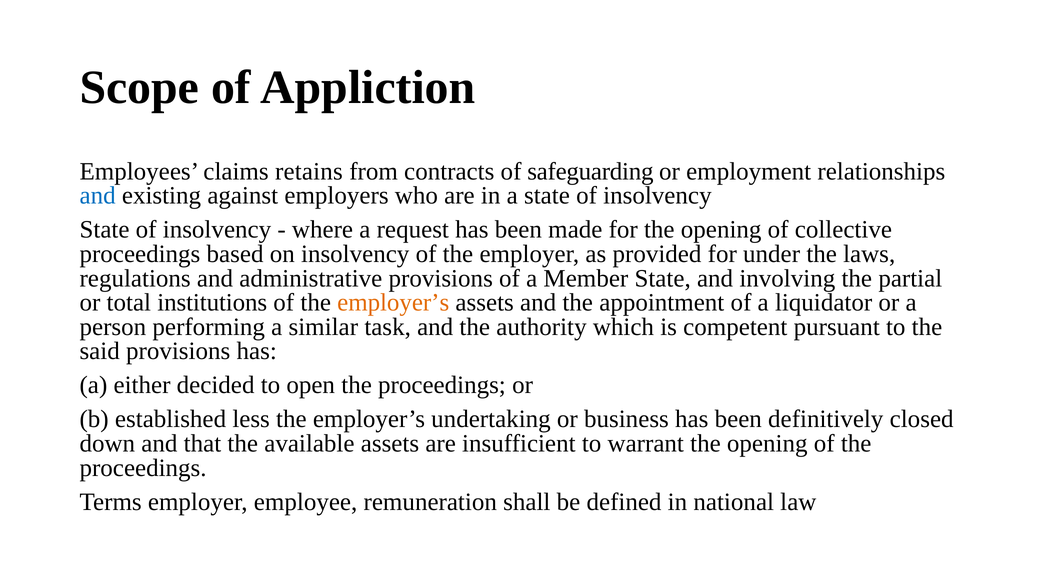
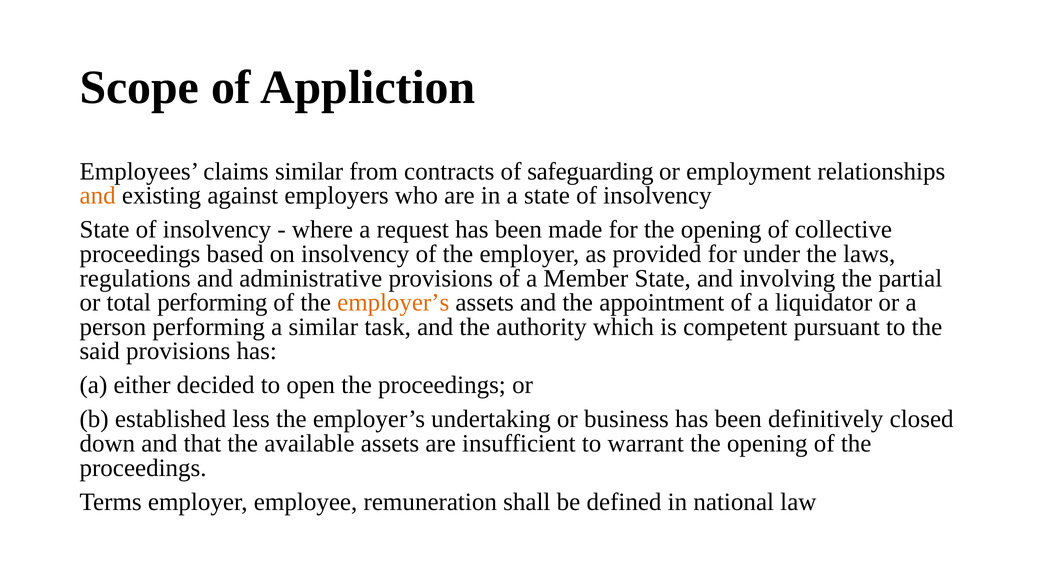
claims retains: retains -> similar
and at (98, 196) colour: blue -> orange
total institutions: institutions -> performing
